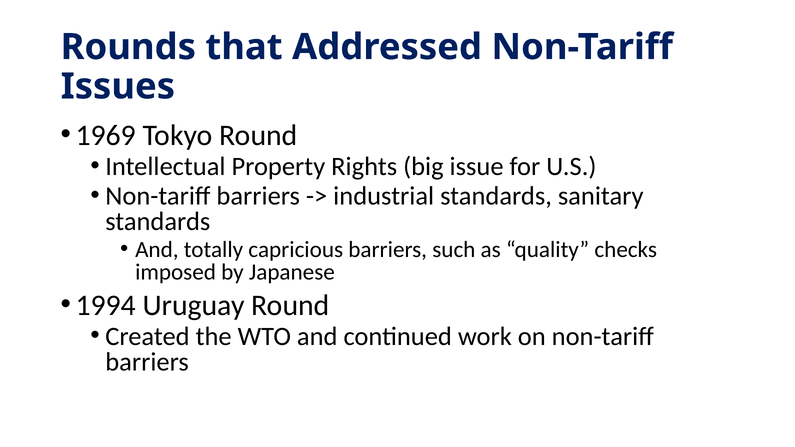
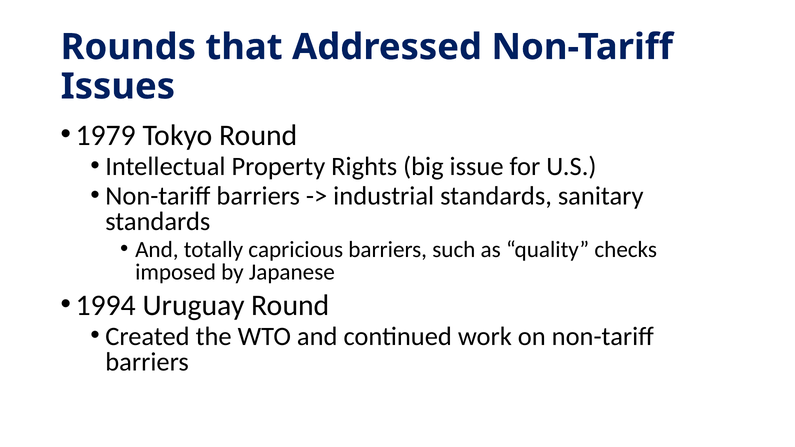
1969: 1969 -> 1979
